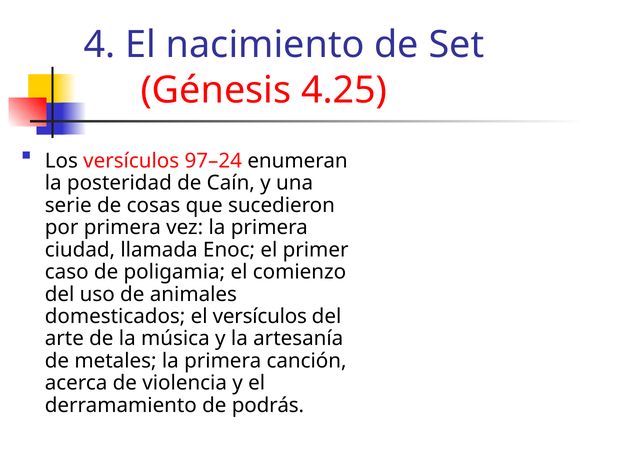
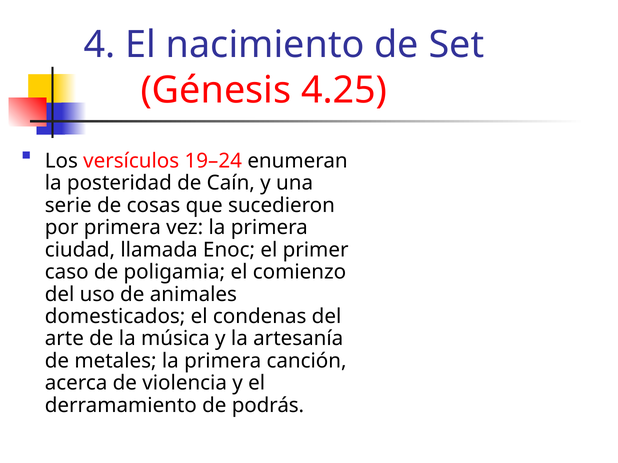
97–24: 97–24 -> 19–24
el versículos: versículos -> condenas
